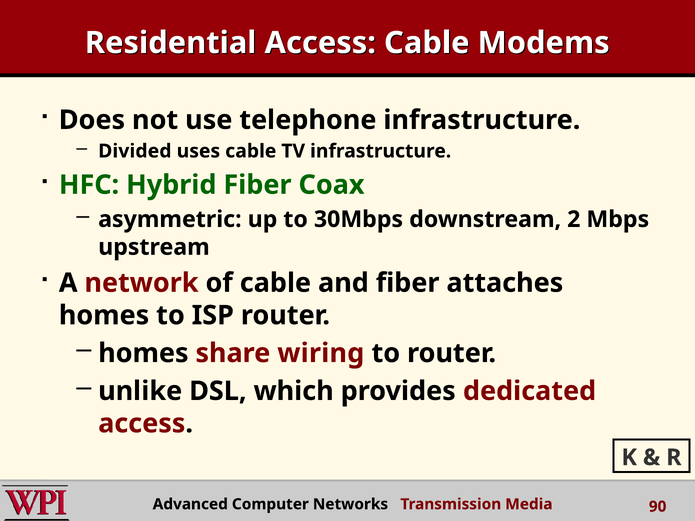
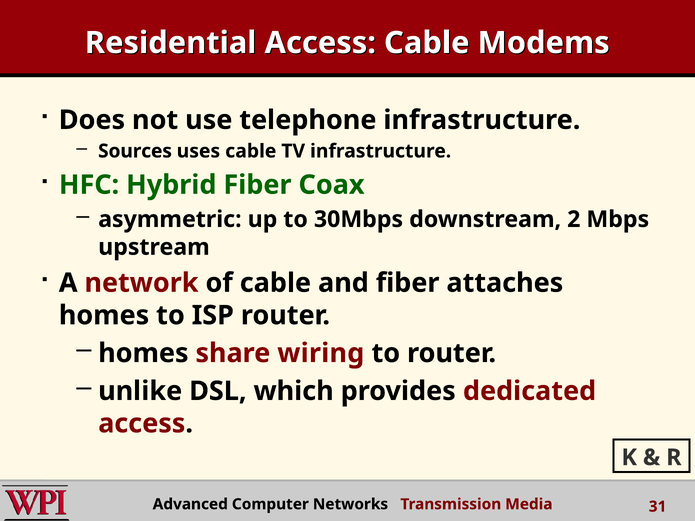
Divided: Divided -> Sources
90: 90 -> 31
